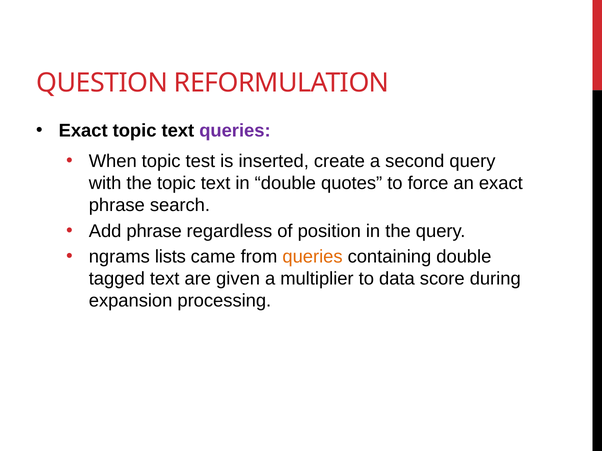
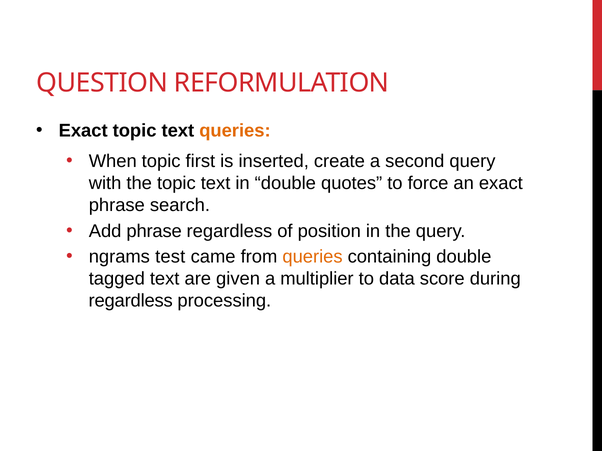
queries at (235, 131) colour: purple -> orange
test: test -> first
lists: lists -> test
expansion at (131, 301): expansion -> regardless
